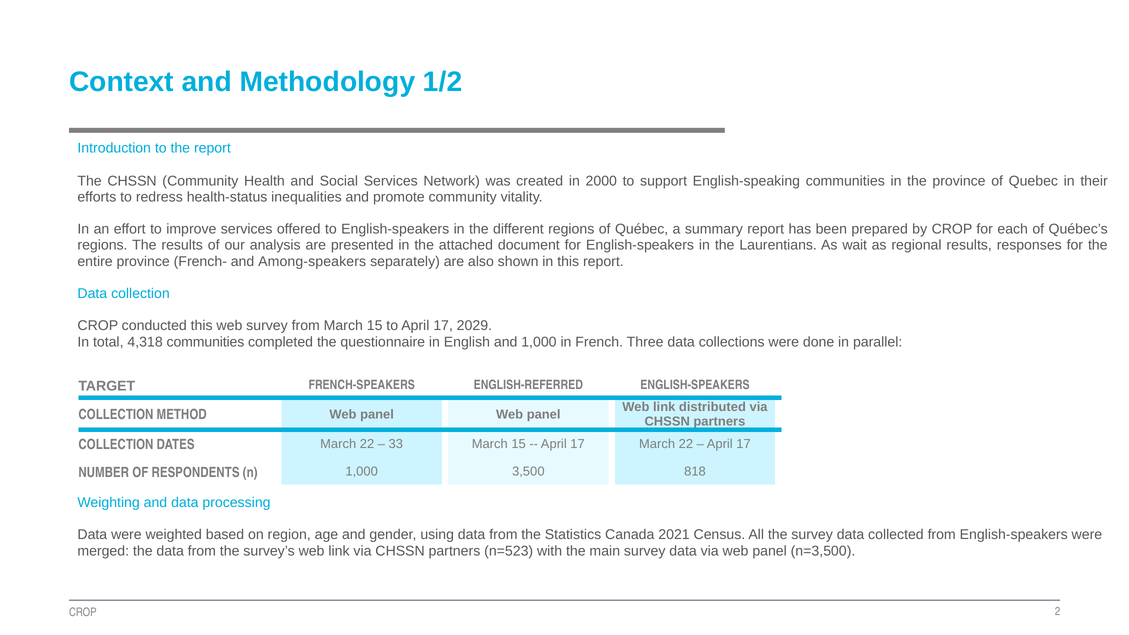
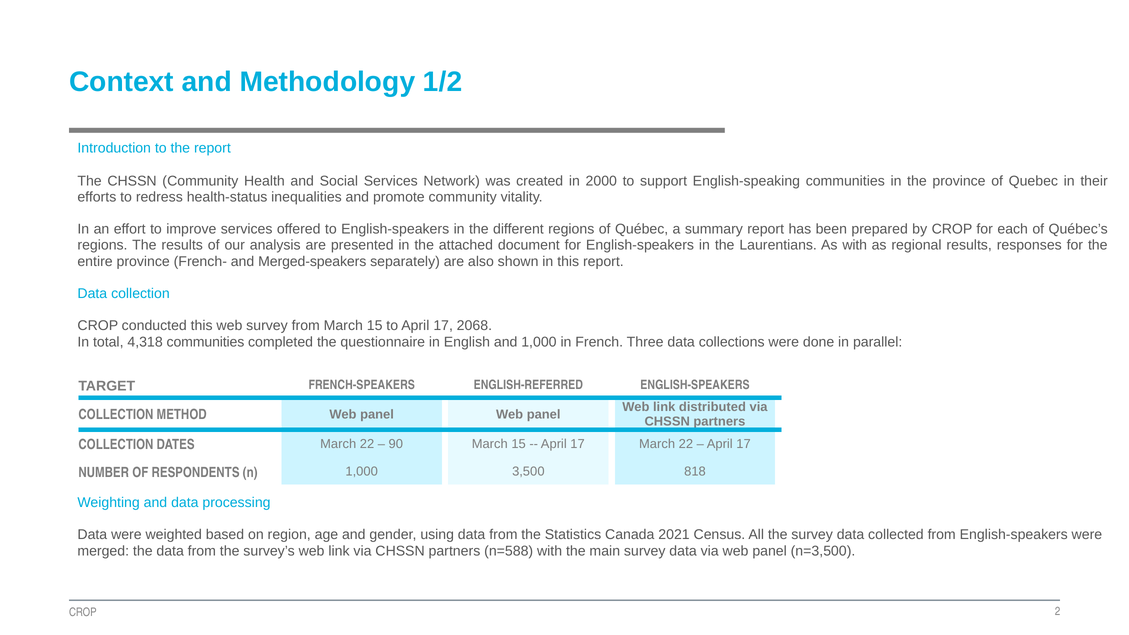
As wait: wait -> with
Among-speakers: Among-speakers -> Merged-speakers
2029: 2029 -> 2068
33: 33 -> 90
n=523: n=523 -> n=588
